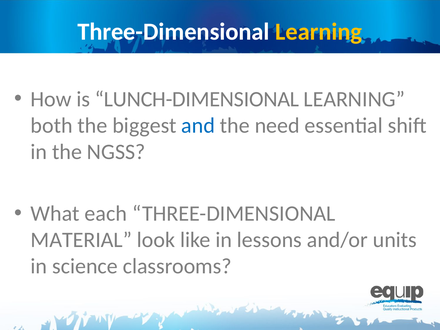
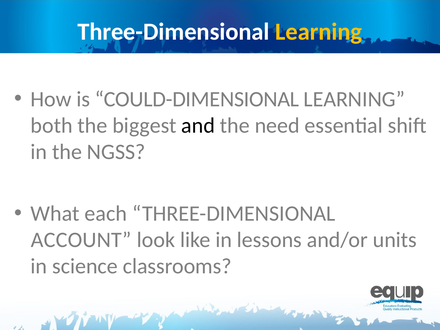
LUNCH-DIMENSIONAL: LUNCH-DIMENSIONAL -> COULD-DIMENSIONAL
and colour: blue -> black
MATERIAL: MATERIAL -> ACCOUNT
